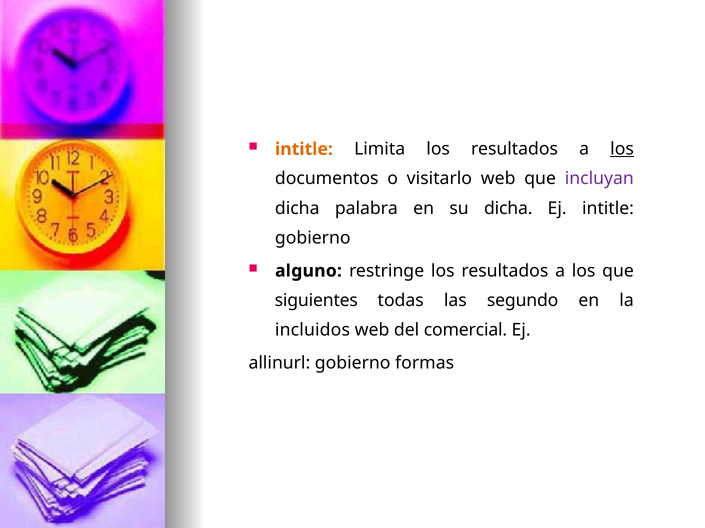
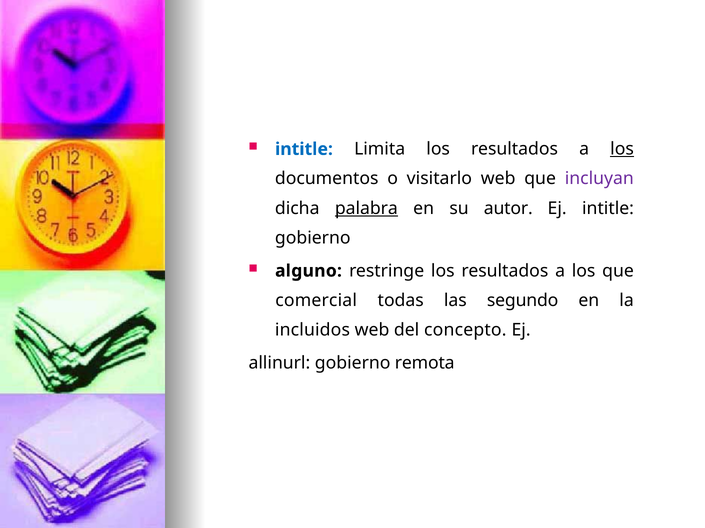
intitle at (304, 149) colour: orange -> blue
palabra underline: none -> present
su dicha: dicha -> autor
siguientes: siguientes -> comercial
comercial: comercial -> concepto
formas: formas -> remota
